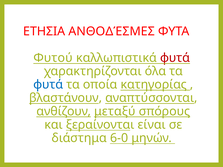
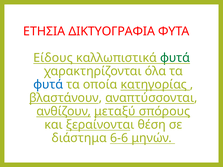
ΑΝΘΟΔΈΣΜΕΣ: ΑΝΘΟΔΈΣΜΕΣ -> ΔΙΚΤΥΟΓΡΑΦΙΑ
Φυτού: Φυτού -> Είδους
φυτά at (175, 58) colour: red -> green
είναι: είναι -> θέση
6-0: 6-0 -> 6-6
